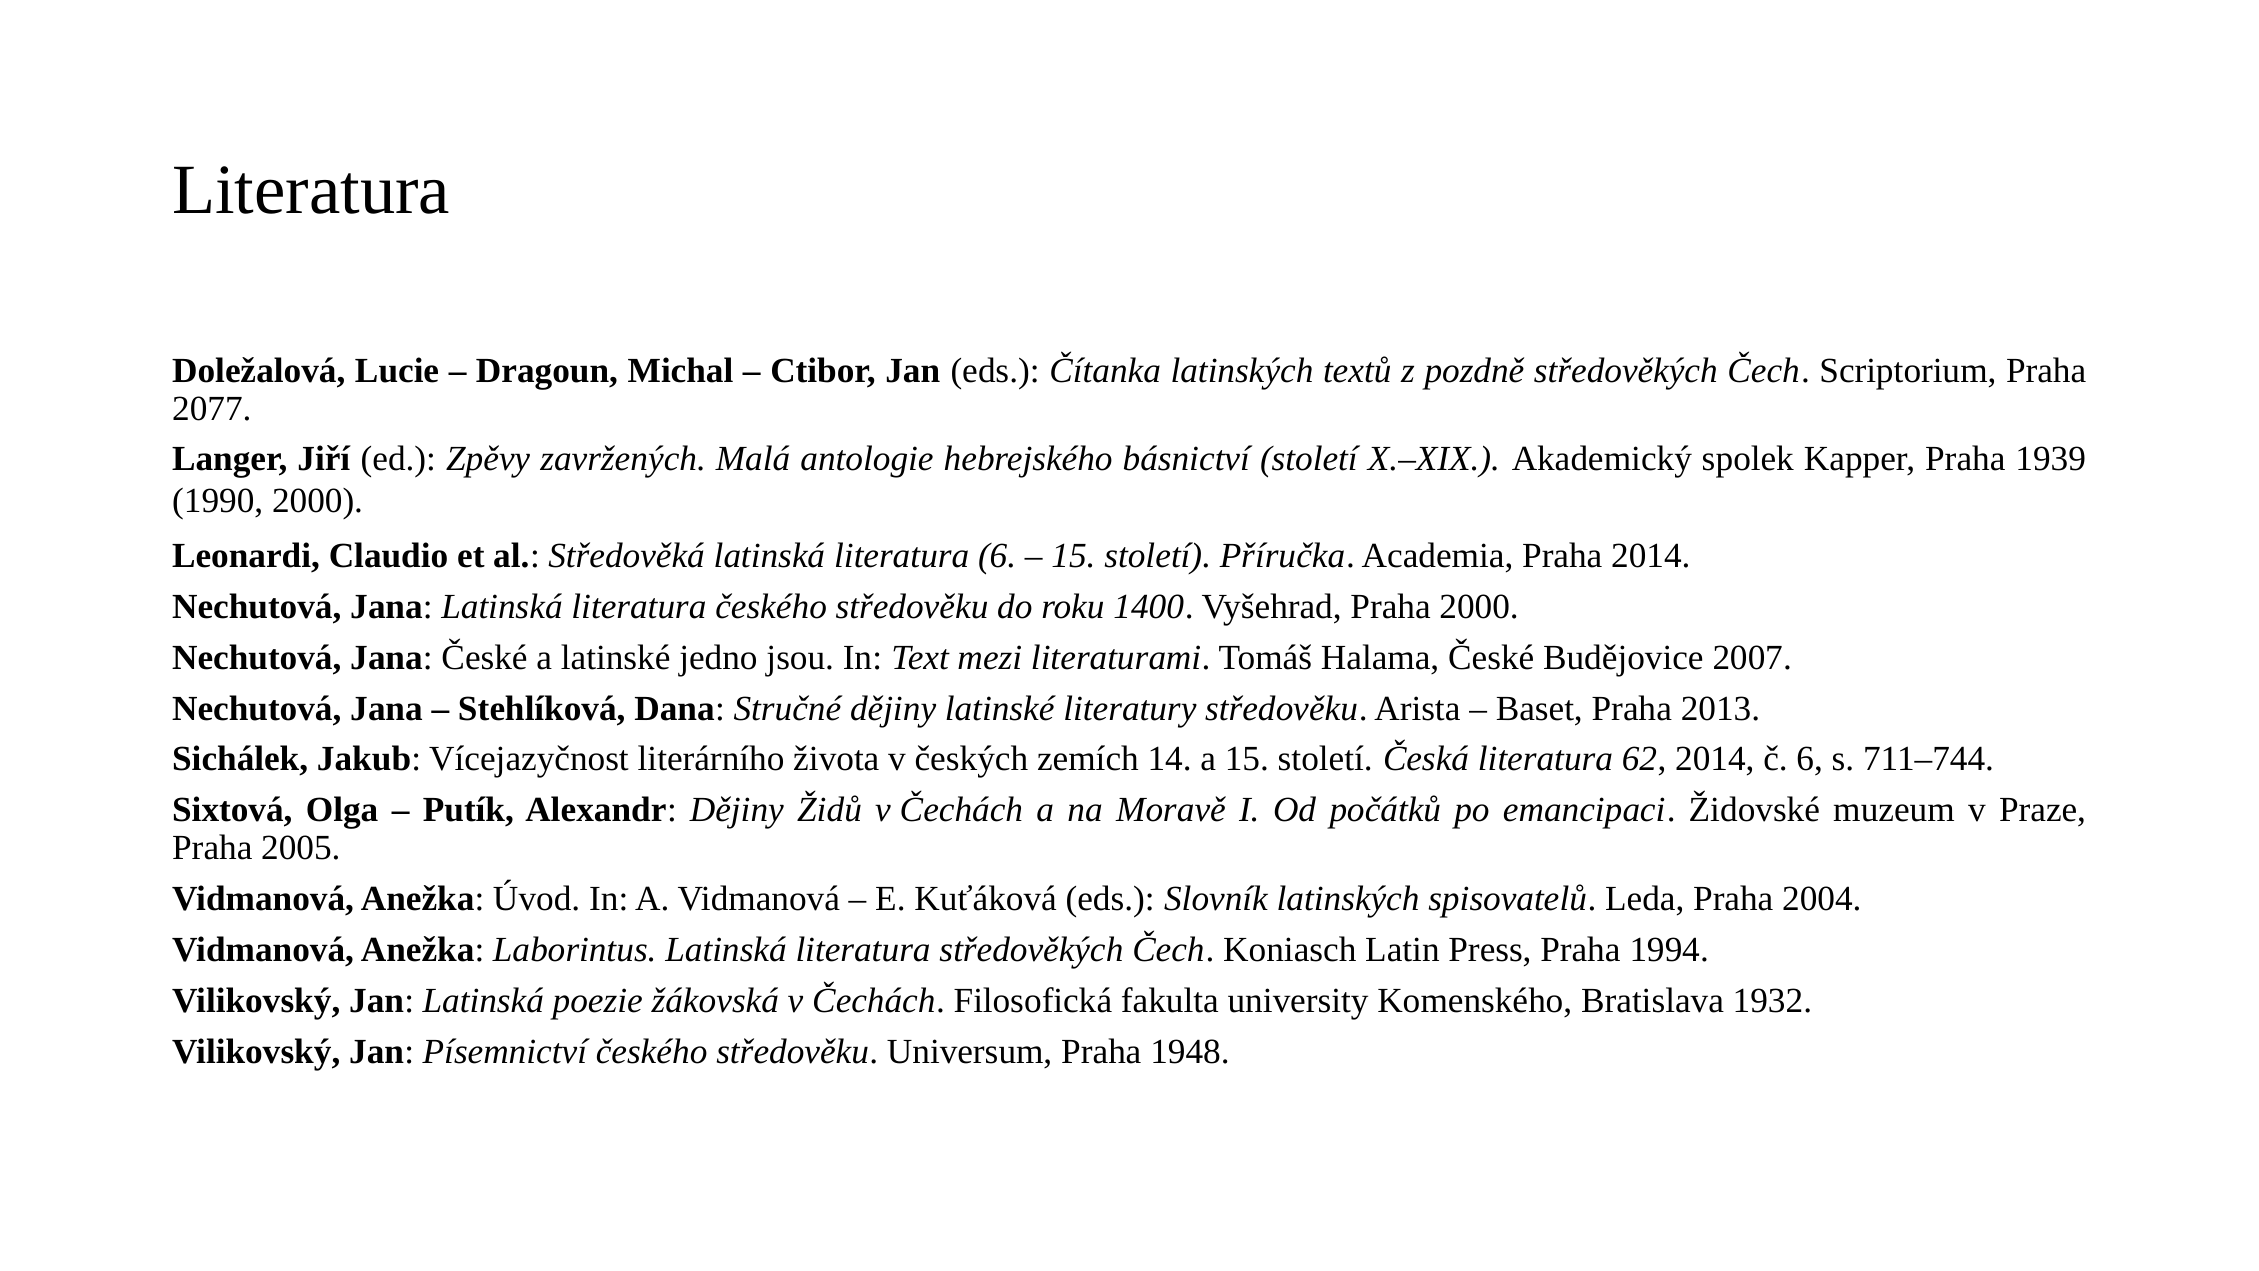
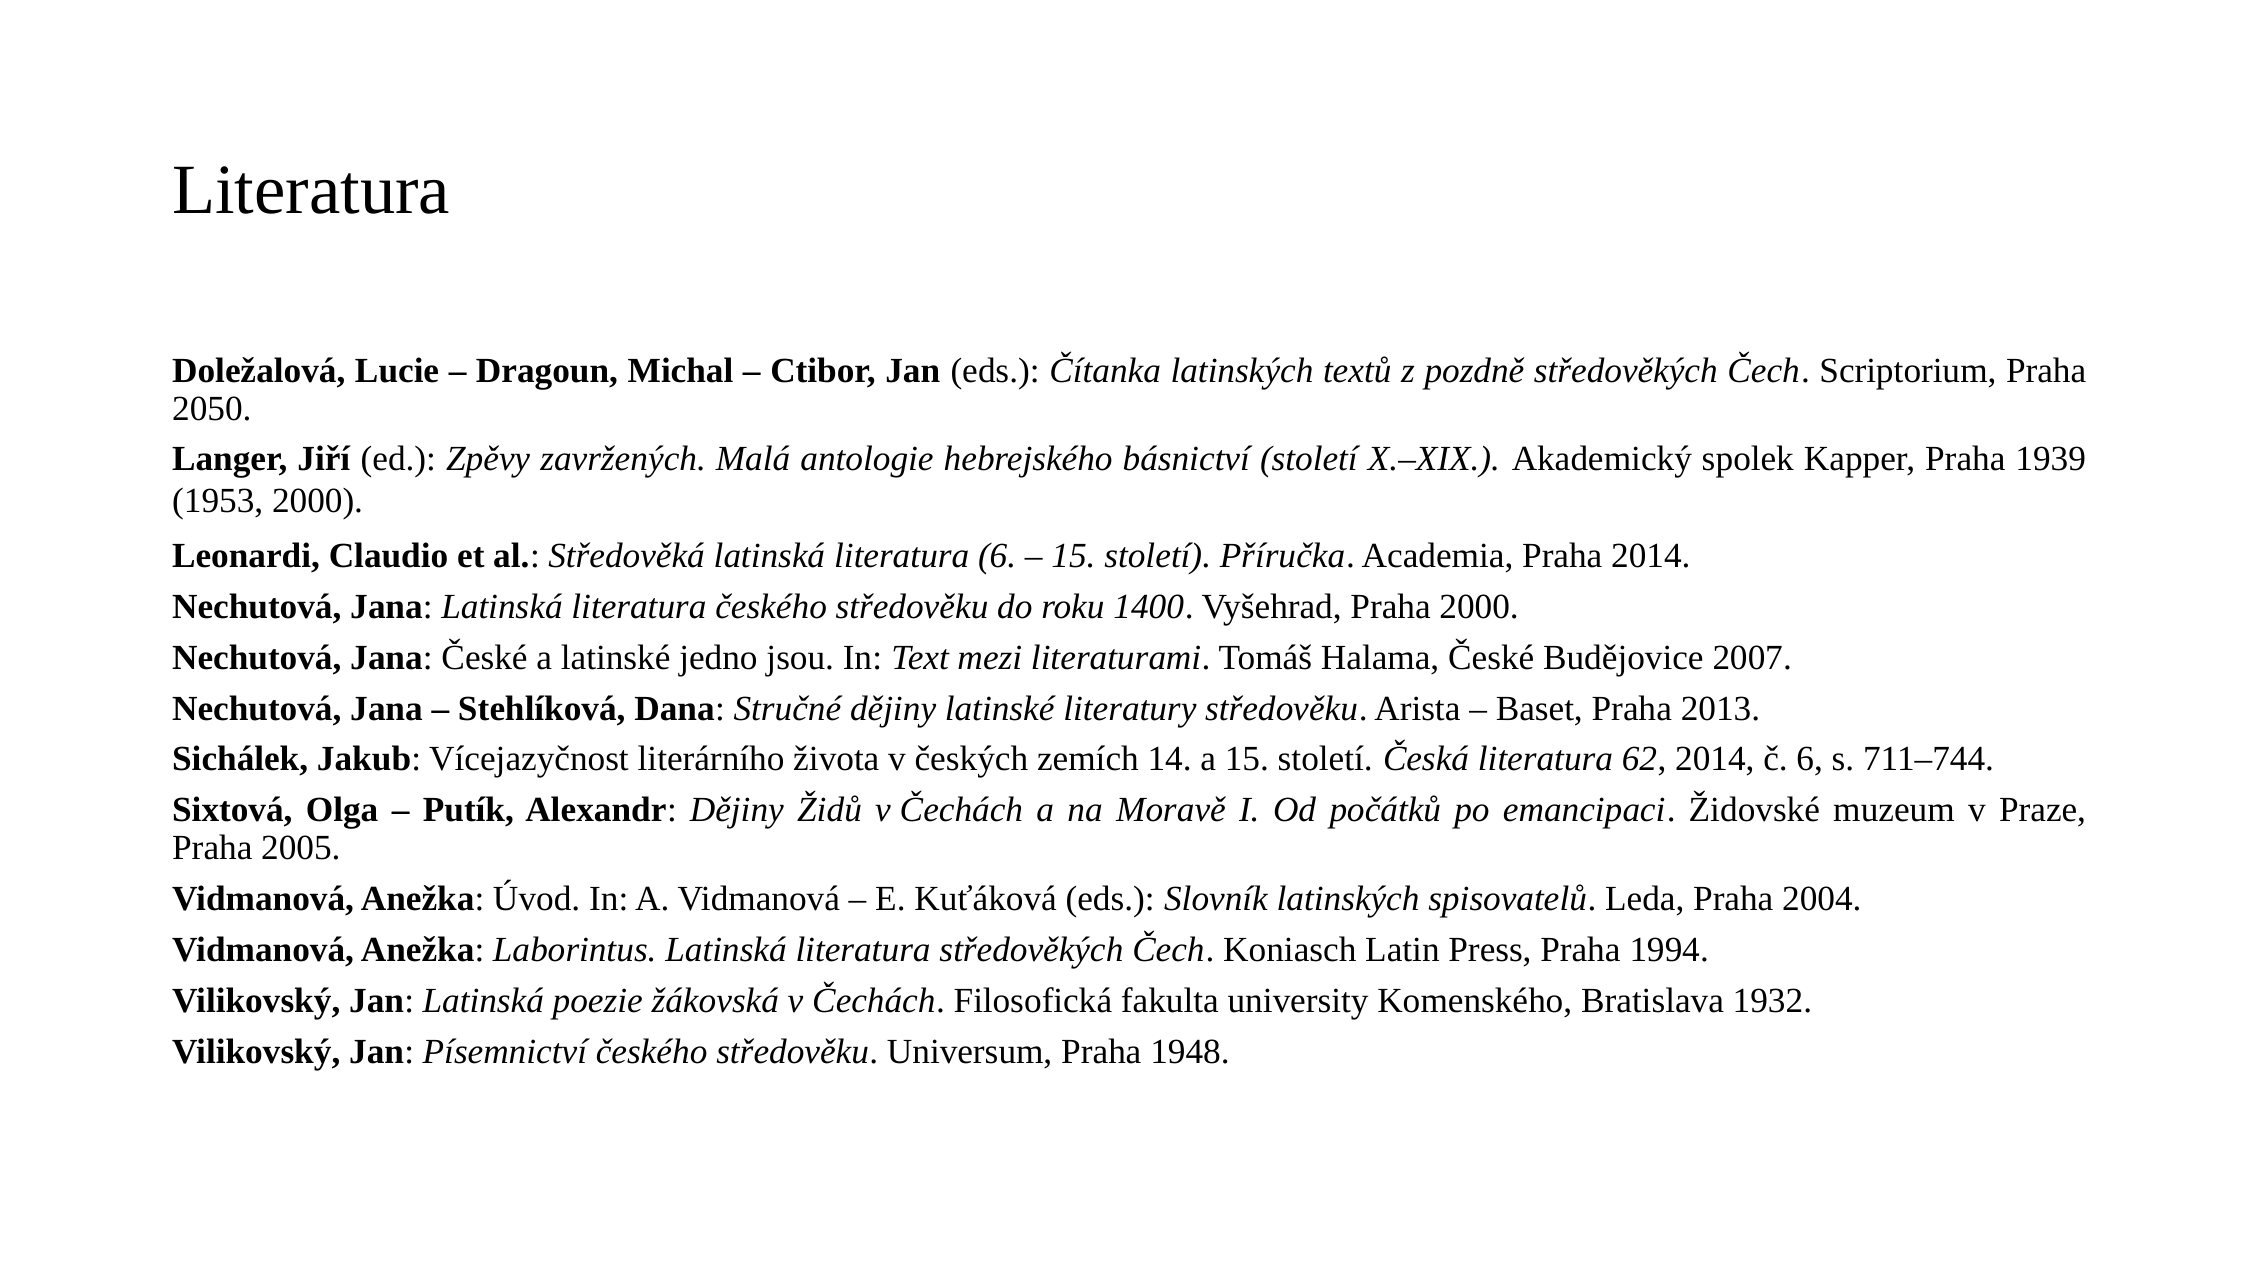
2077: 2077 -> 2050
1990: 1990 -> 1953
